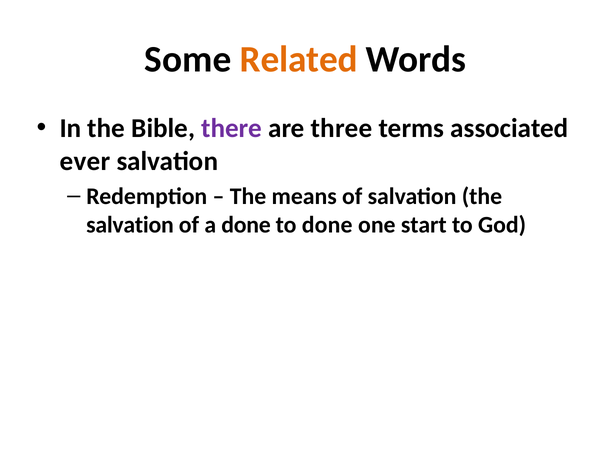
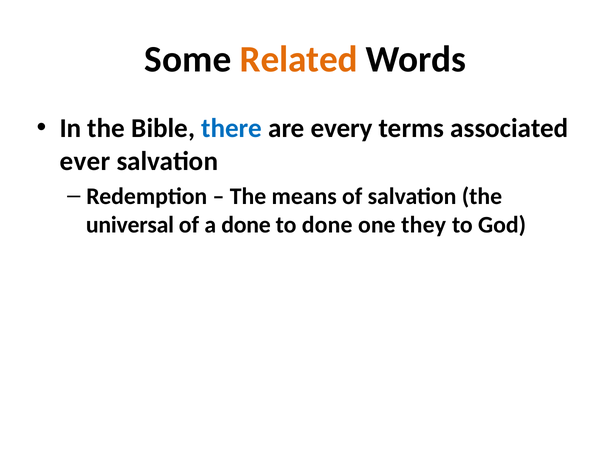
there colour: purple -> blue
three: three -> every
salvation at (130, 224): salvation -> universal
start: start -> they
